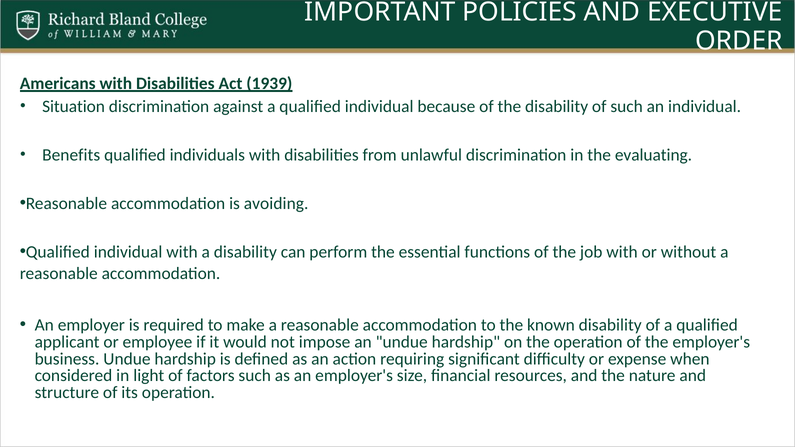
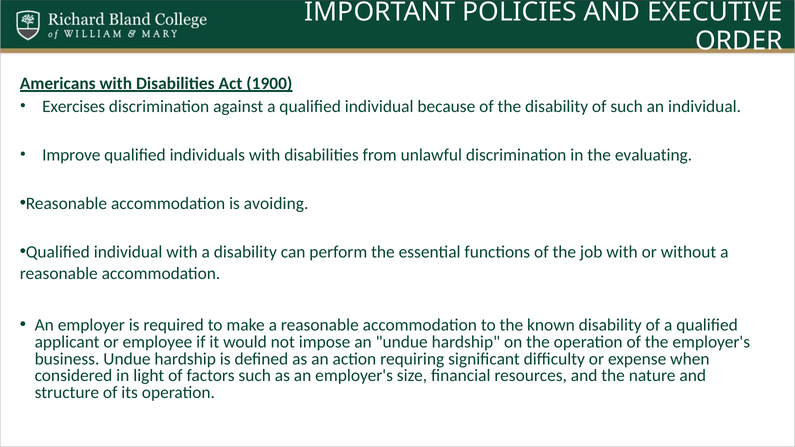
1939: 1939 -> 1900
Situation: Situation -> Exercises
Benefits: Benefits -> Improve
